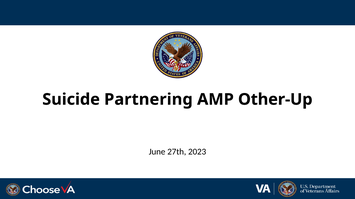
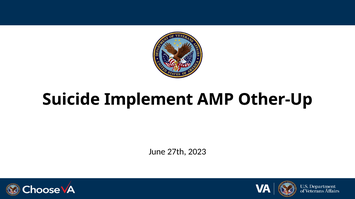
Partnering: Partnering -> Implement
